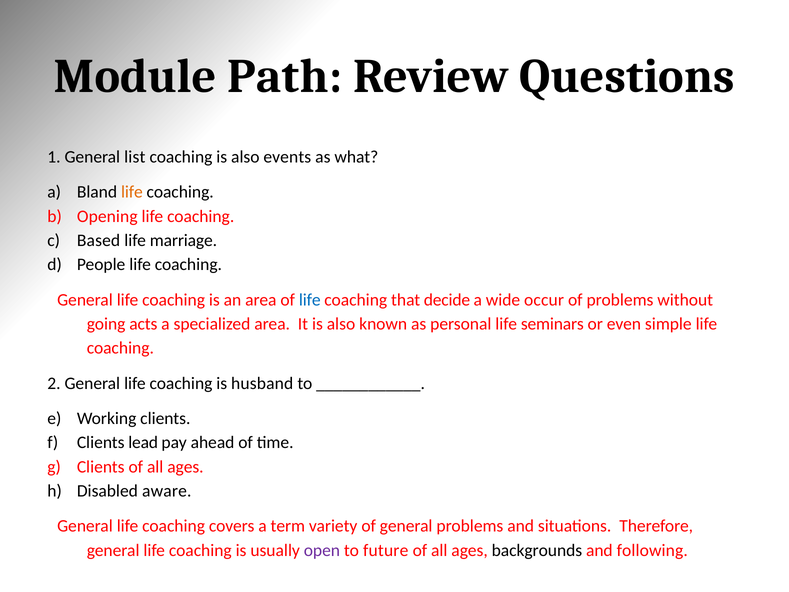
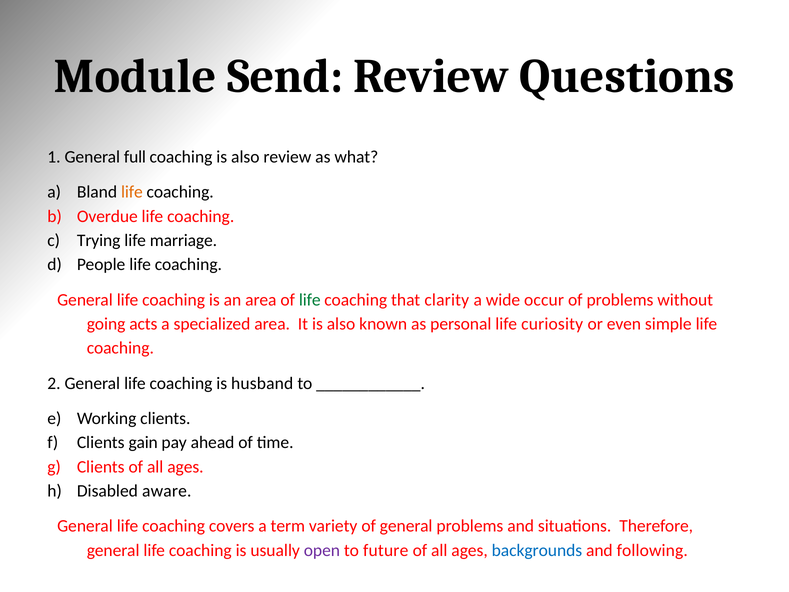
Path: Path -> Send
list: list -> full
also events: events -> review
Opening: Opening -> Overdue
Based: Based -> Trying
life at (310, 300) colour: blue -> green
decide: decide -> clarity
seminars: seminars -> curiosity
lead: lead -> gain
backgrounds colour: black -> blue
